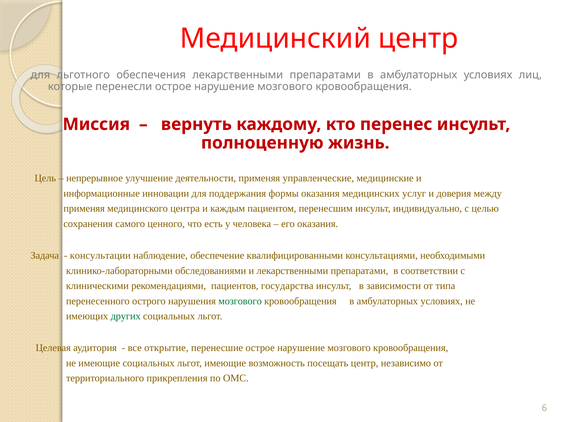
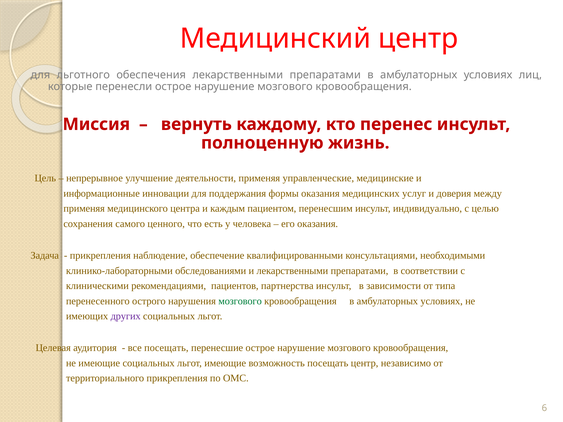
консультации at (100, 256): консультации -> прикрепления
государства: государства -> партнерства
других colour: green -> purple
все открытие: открытие -> посещать
